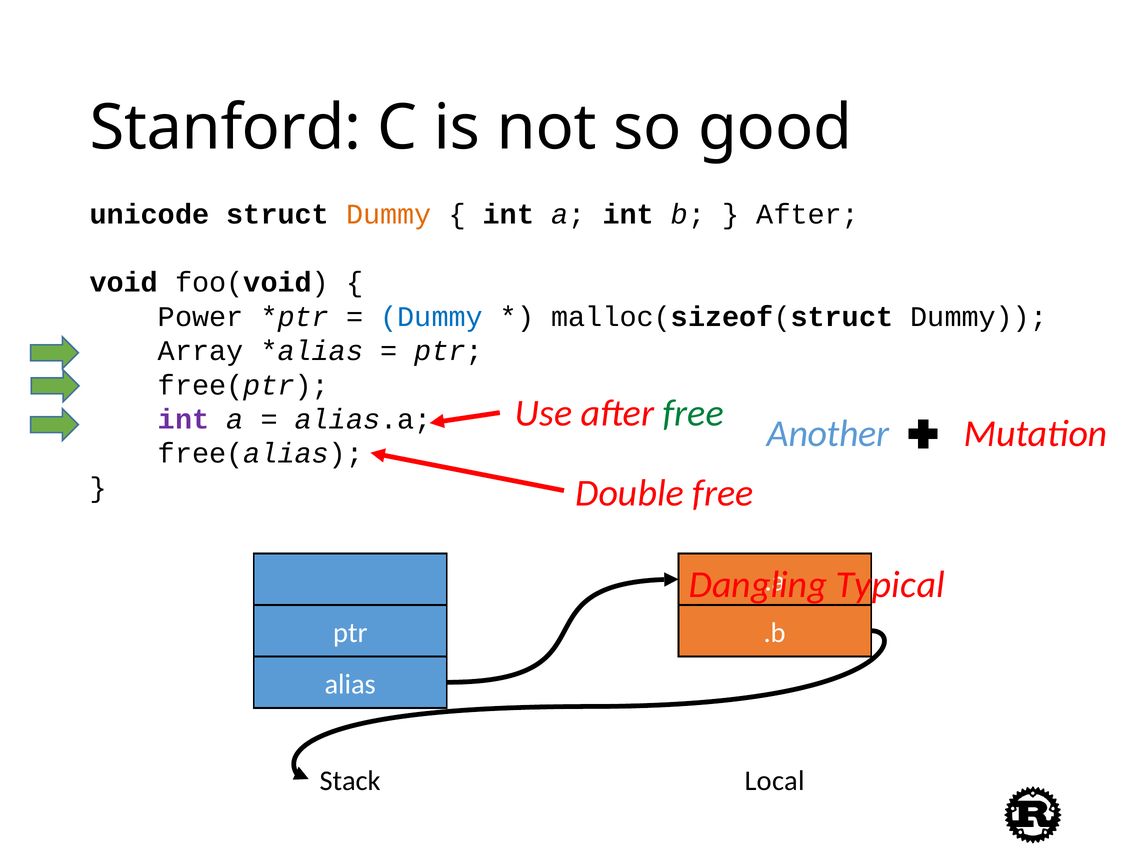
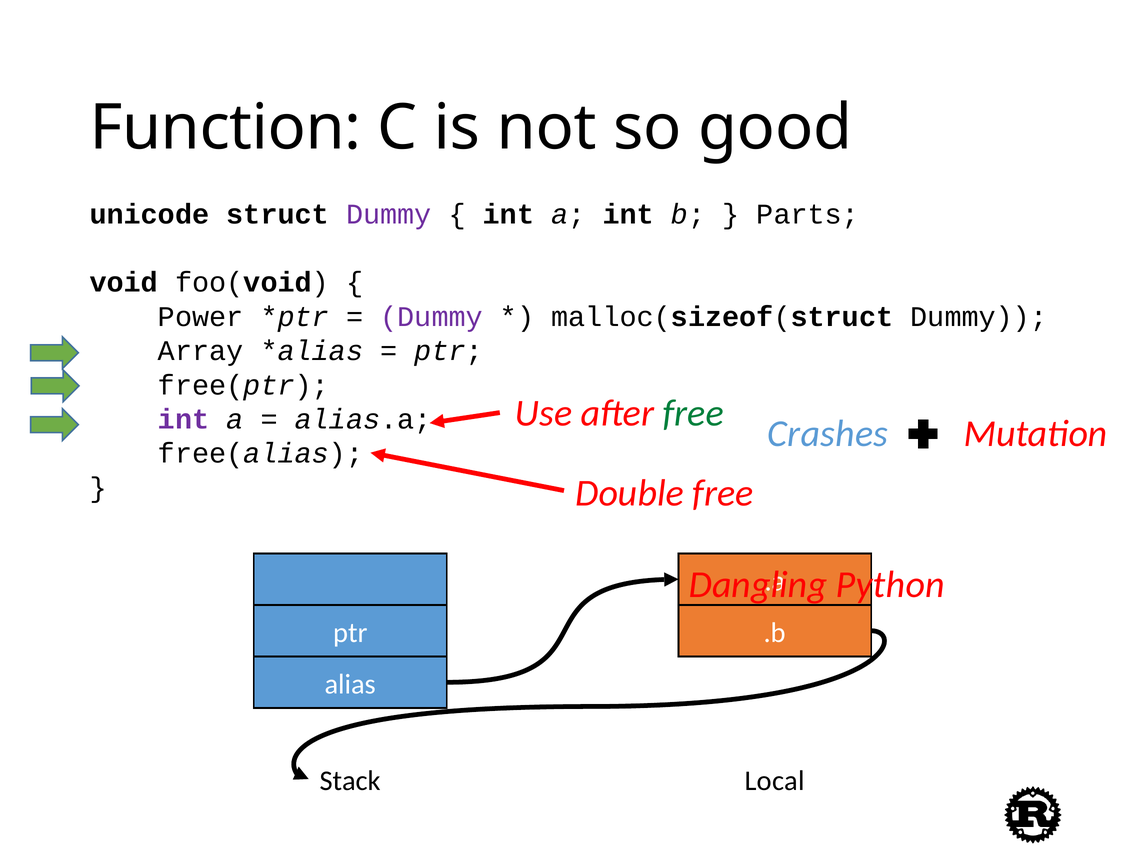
Stanford: Stanford -> Function
Dummy at (389, 214) colour: orange -> purple
After at (808, 214): After -> Parts
Dummy at (432, 317) colour: blue -> purple
Another: Another -> Crashes
Typical: Typical -> Python
